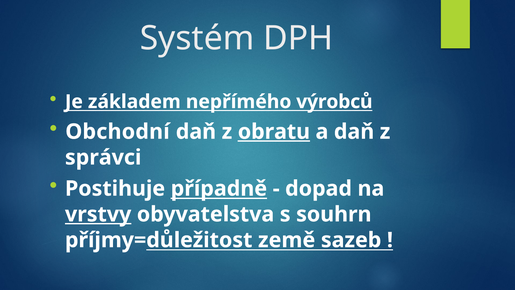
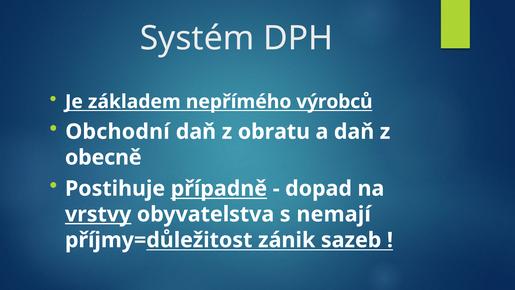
obratu underline: present -> none
správci: správci -> obecně
souhrn: souhrn -> nemají
země: země -> zánik
